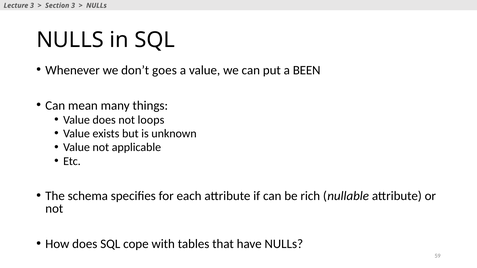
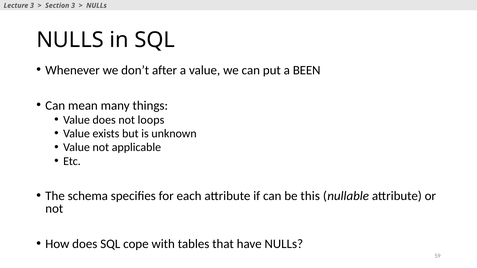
goes: goes -> after
rich: rich -> this
